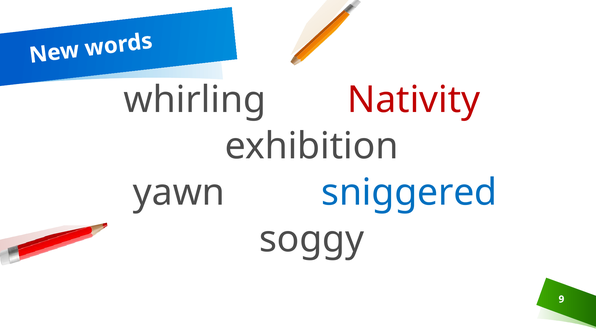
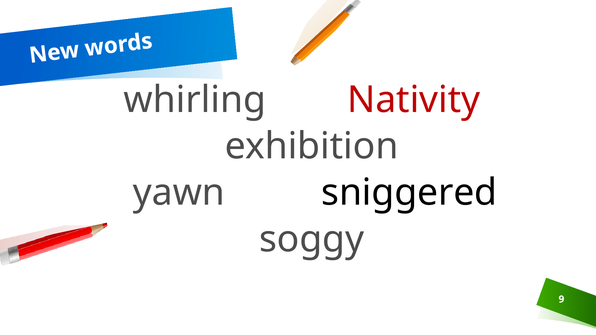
sniggered colour: blue -> black
